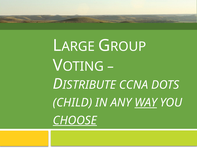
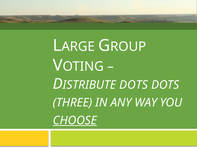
CCNA at (134, 85): CCNA -> DOTS
CHILD: CHILD -> THREE
WAY underline: present -> none
